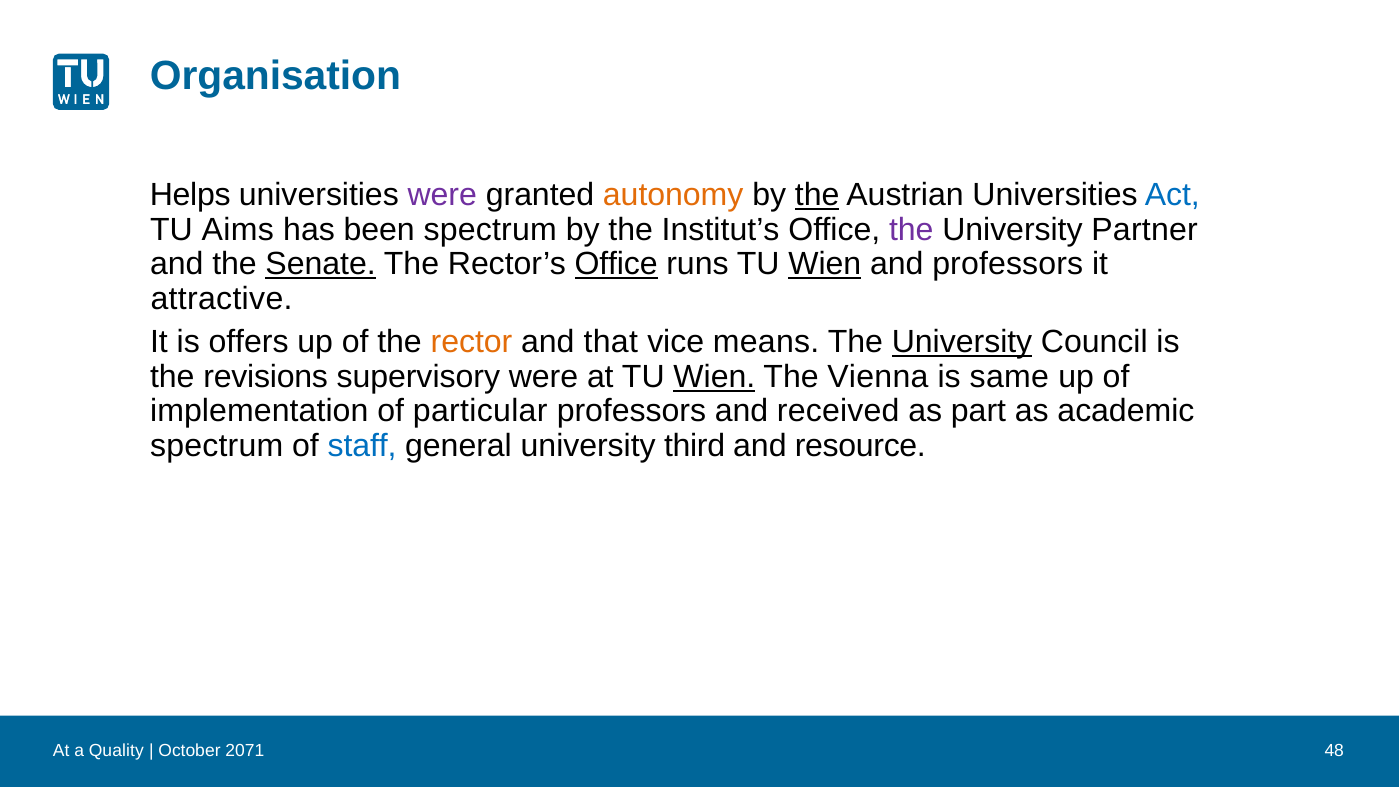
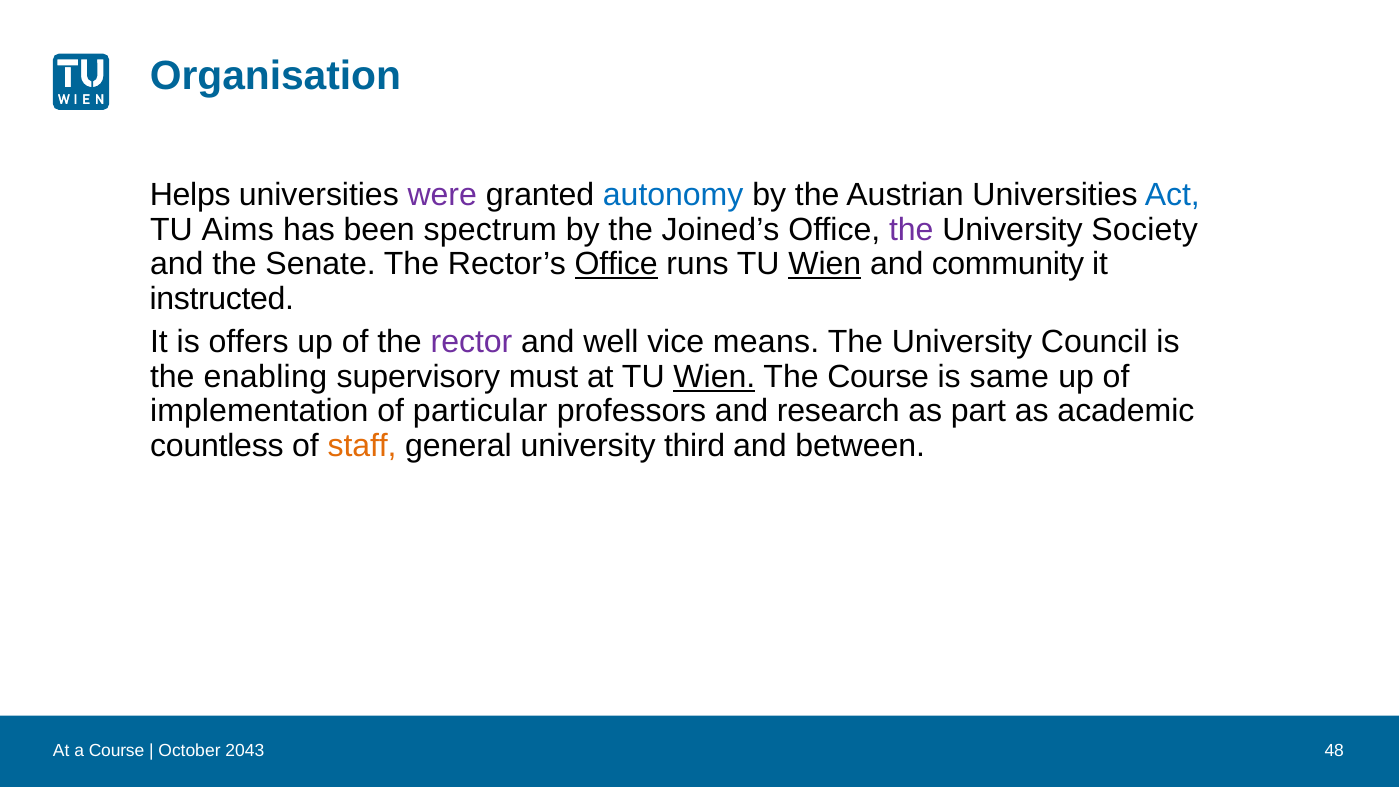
autonomy colour: orange -> blue
the at (817, 195) underline: present -> none
Institut’s: Institut’s -> Joined’s
Partner: Partner -> Society
Senate underline: present -> none
and professors: professors -> community
attractive: attractive -> instructed
rector colour: orange -> purple
that: that -> well
University at (962, 342) underline: present -> none
revisions: revisions -> enabling
supervisory were: were -> must
The Vienna: Vienna -> Course
received: received -> research
spectrum at (217, 446): spectrum -> countless
staff colour: blue -> orange
resource: resource -> between
a Quality: Quality -> Course
2071: 2071 -> 2043
